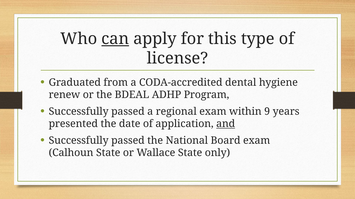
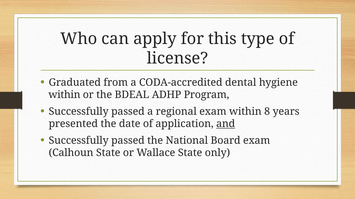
can underline: present -> none
renew at (64, 95): renew -> within
9: 9 -> 8
